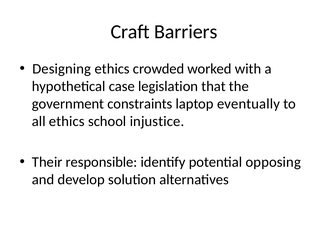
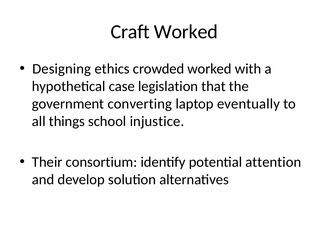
Craft Barriers: Barriers -> Worked
constraints: constraints -> converting
all ethics: ethics -> things
responsible: responsible -> consortium
opposing: opposing -> attention
